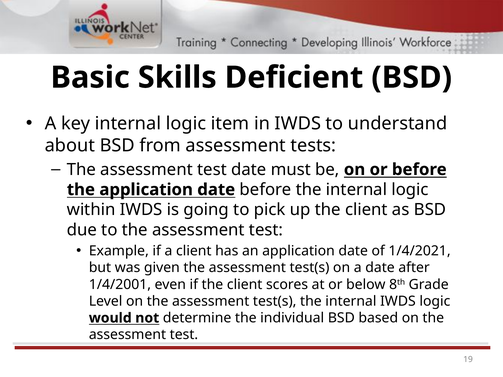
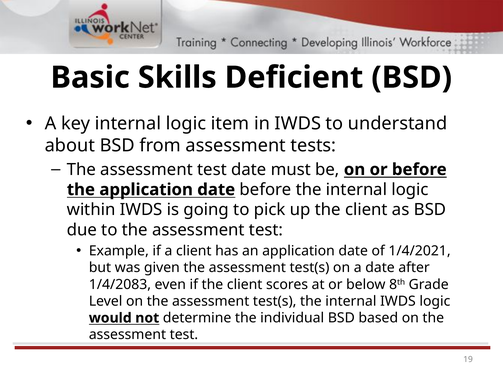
1/4/2001: 1/4/2001 -> 1/4/2083
